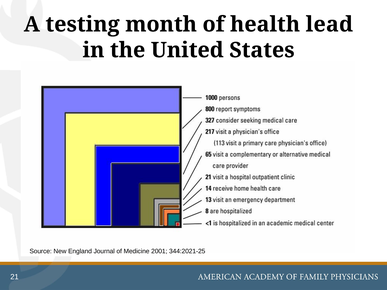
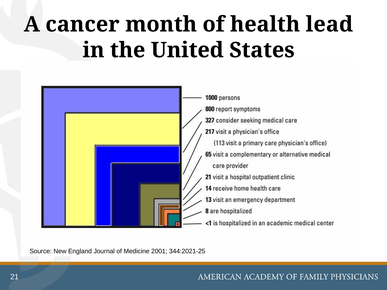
testing: testing -> cancer
